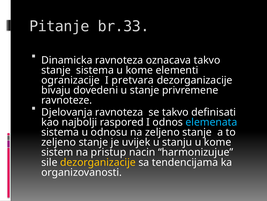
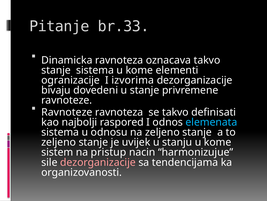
pretvara: pretvara -> izvorima
Djelovanja at (67, 112): Djelovanja -> Ravnoteze
dezorganizacije at (98, 162) colour: yellow -> pink
